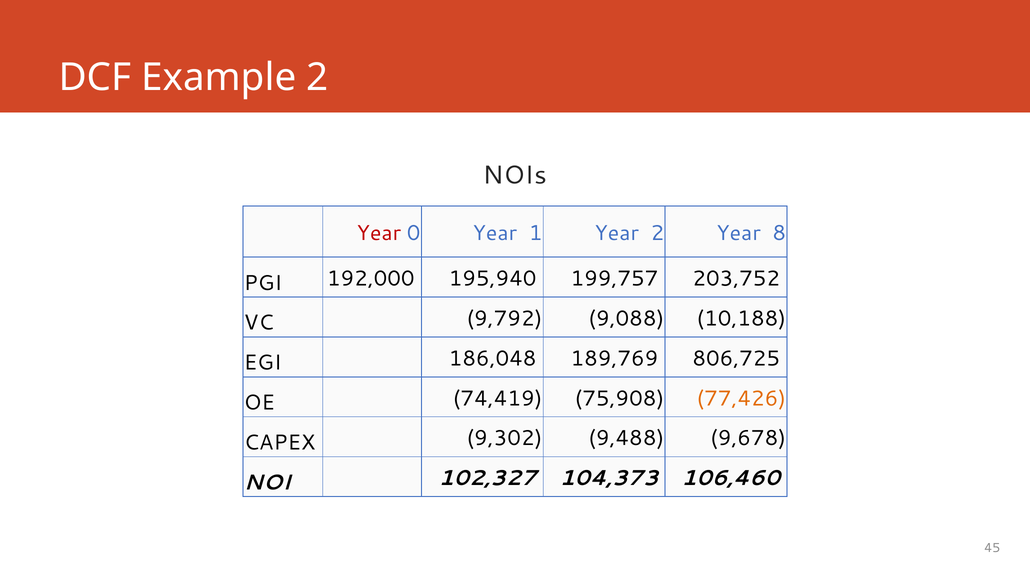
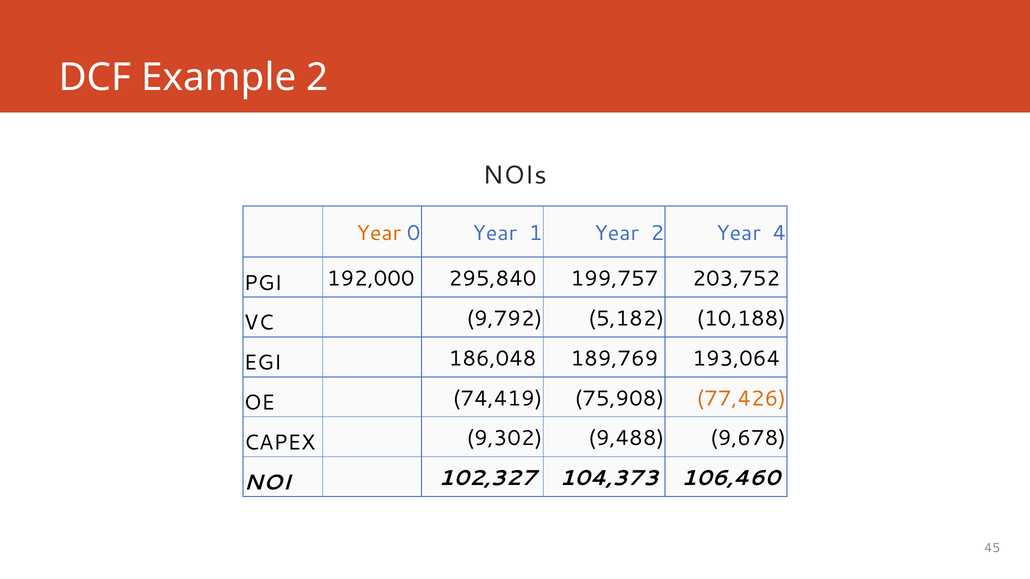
Year at (379, 233) colour: red -> orange
8: 8 -> 4
195,940: 195,940 -> 295,840
9,088: 9,088 -> 5,182
806,725: 806,725 -> 193,064
